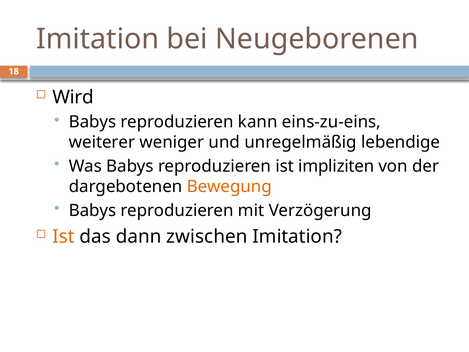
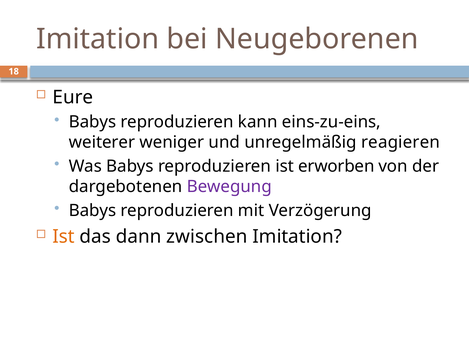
Wird: Wird -> Eure
lebendige: lebendige -> reagieren
impliziten: impliziten -> erworben
Bewegung colour: orange -> purple
